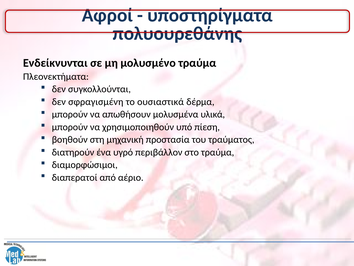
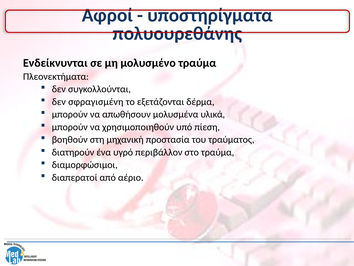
ουσιαστικά: ουσιαστικά -> εξετάζονται
